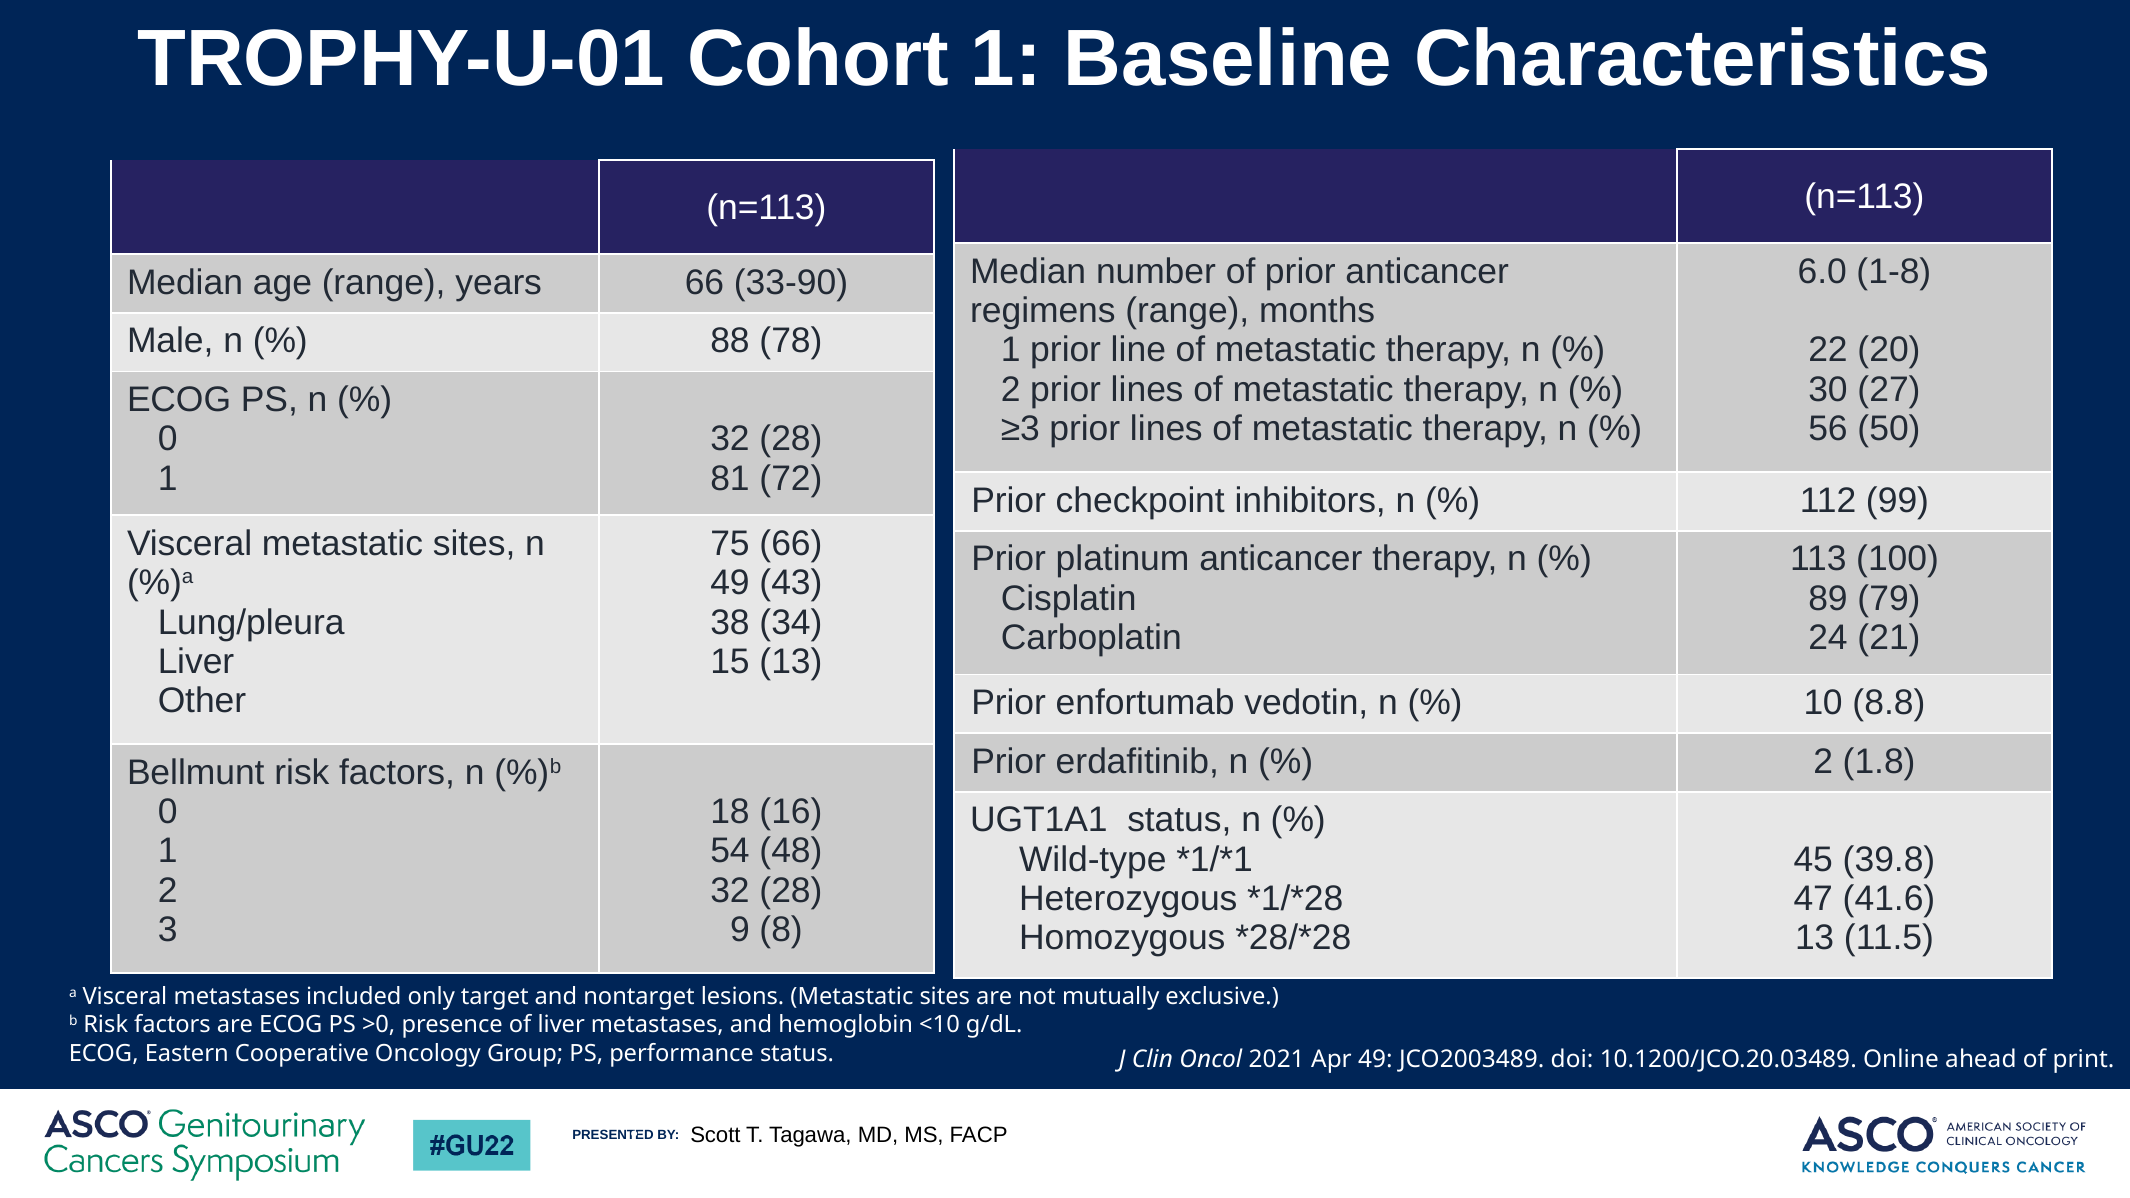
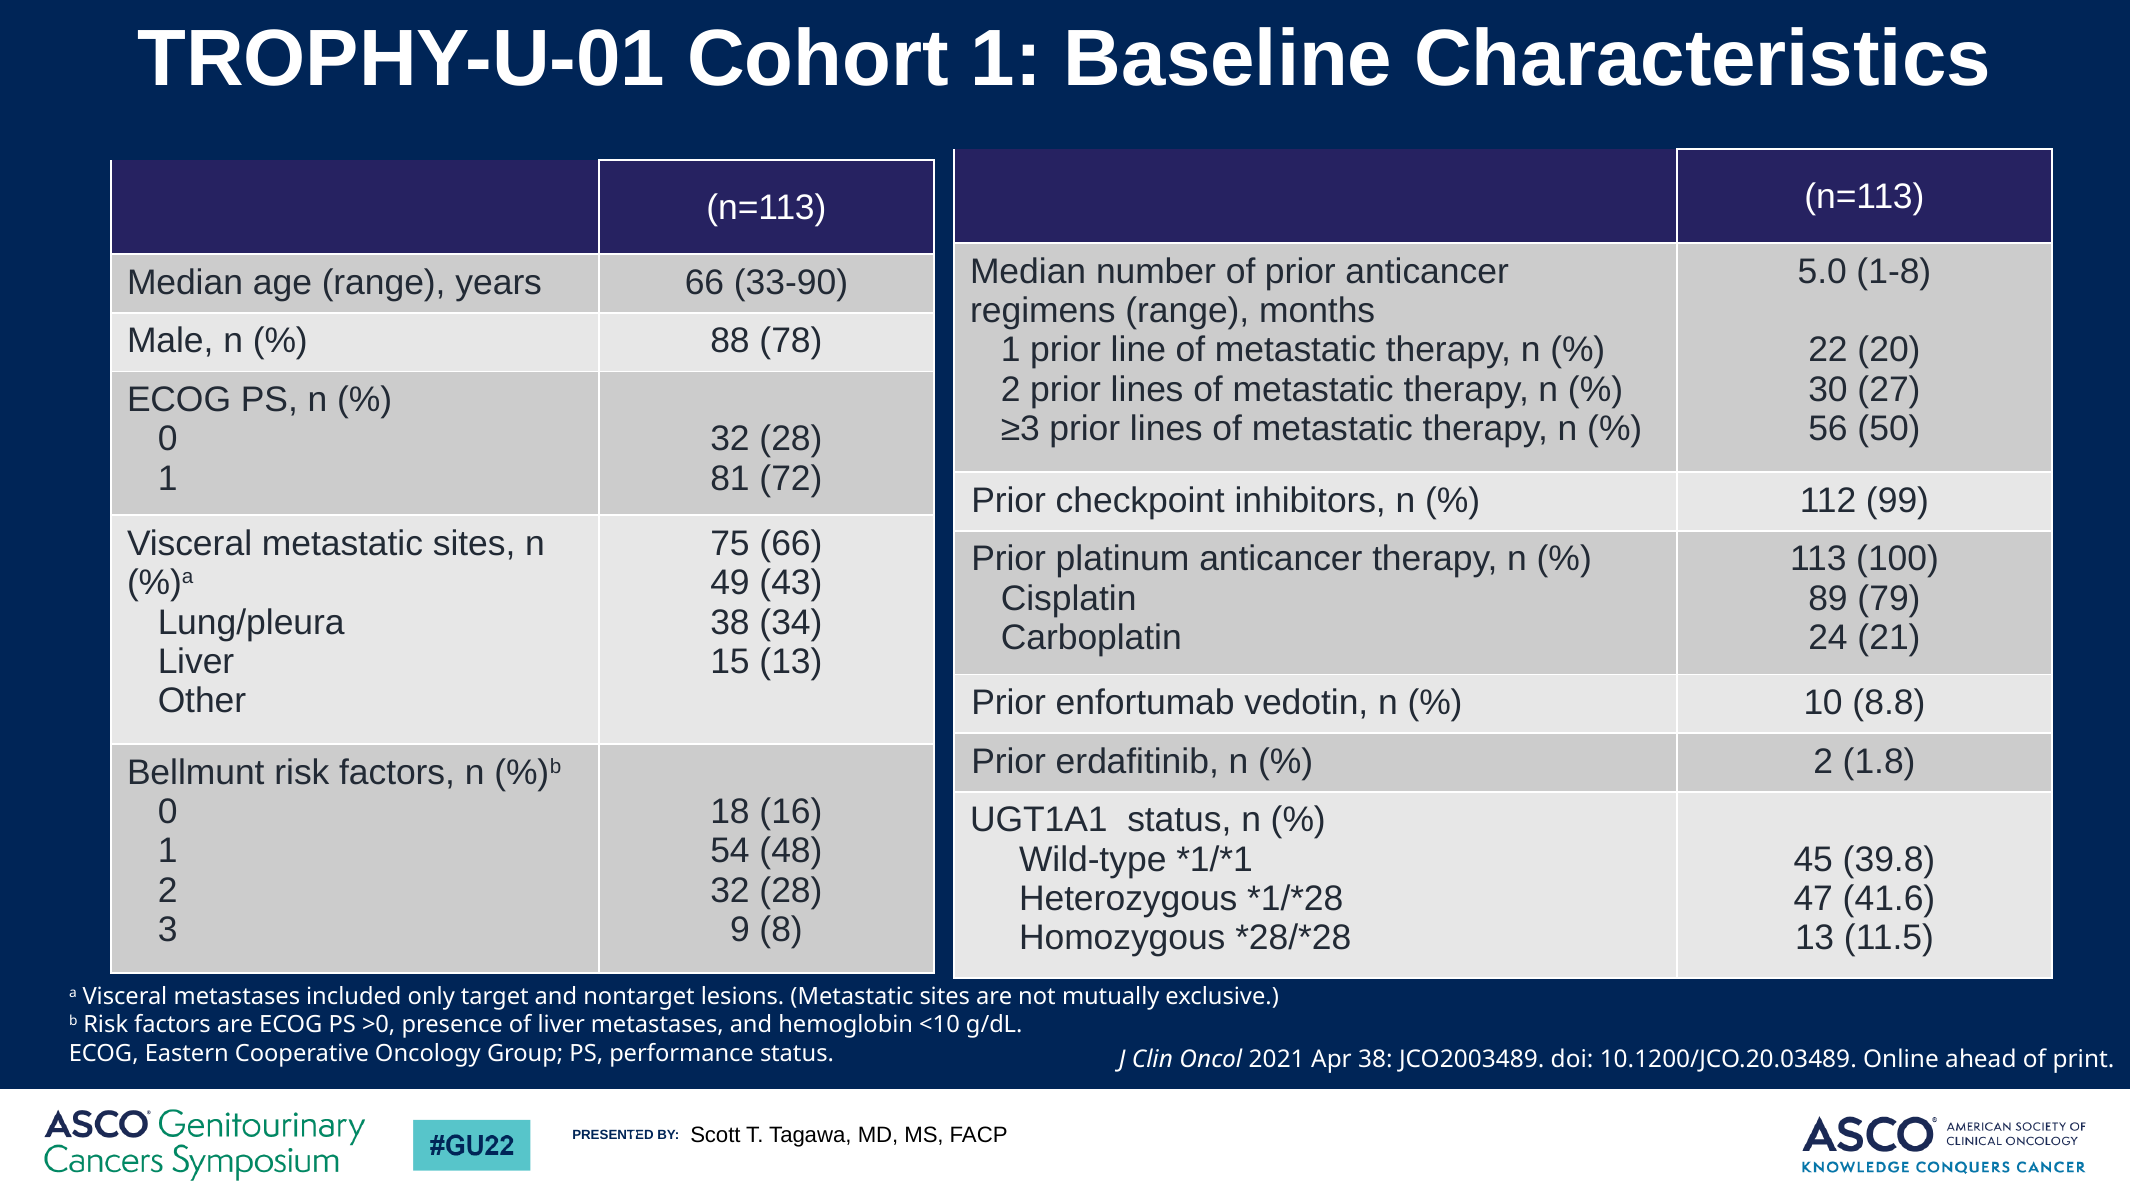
6.0: 6.0 -> 5.0
Apr 49: 49 -> 38
